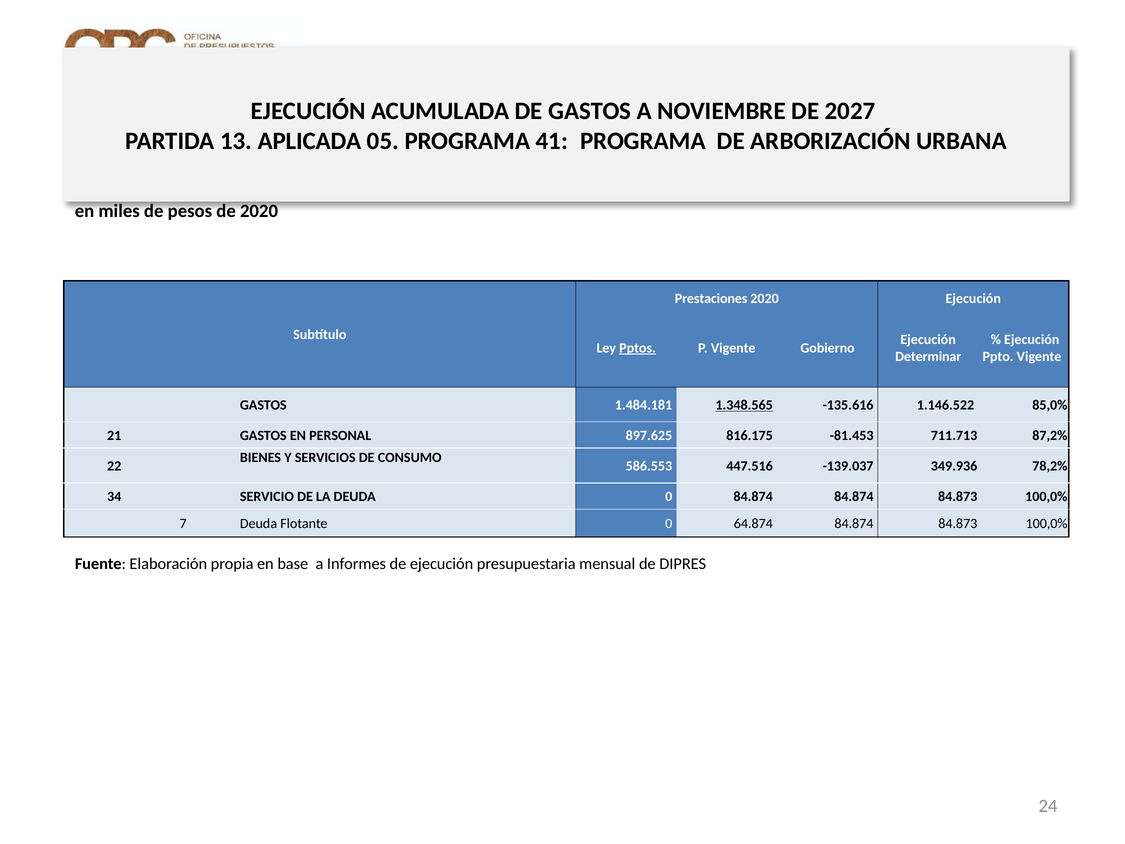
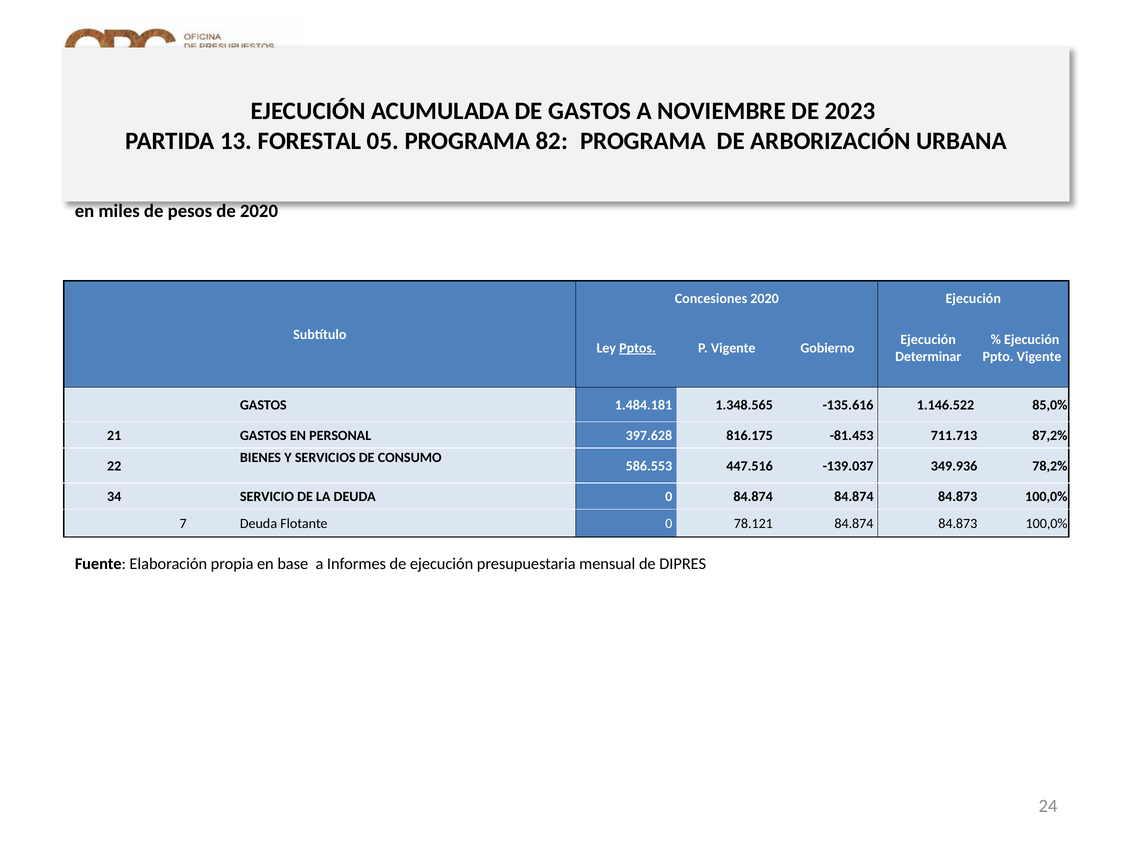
2027: 2027 -> 2023
APLICADA: APLICADA -> FORESTAL
41: 41 -> 82
Prestaciones: Prestaciones -> Concesiones
1.348.565 underline: present -> none
897.625: 897.625 -> 397.628
64.874: 64.874 -> 78.121
